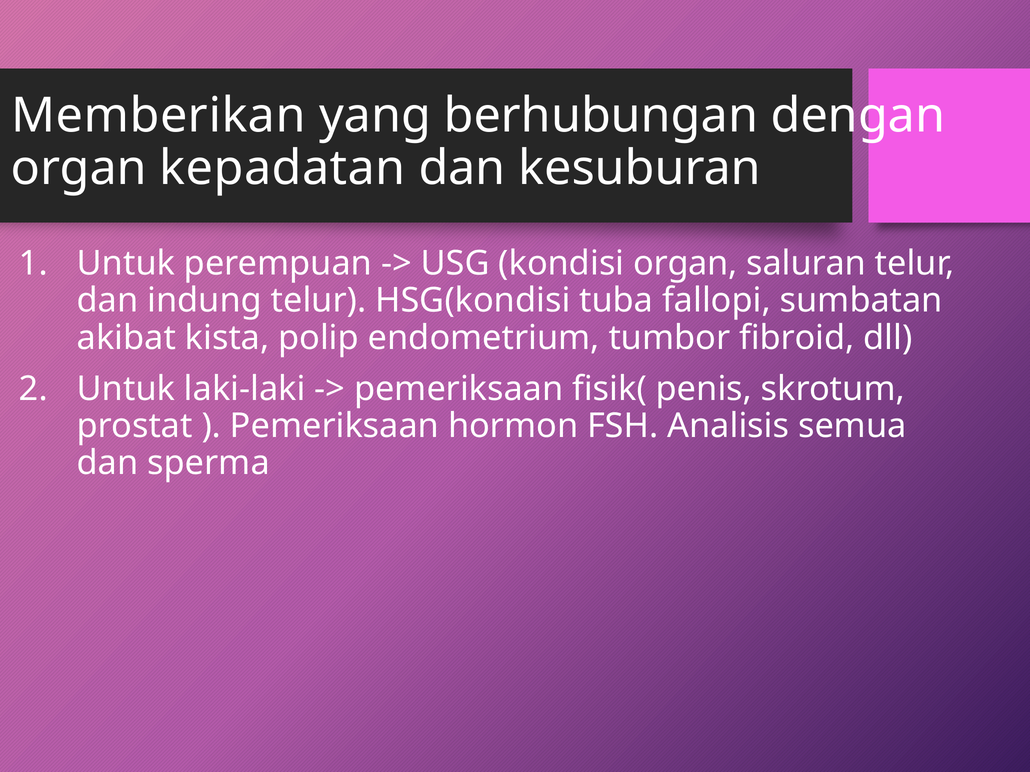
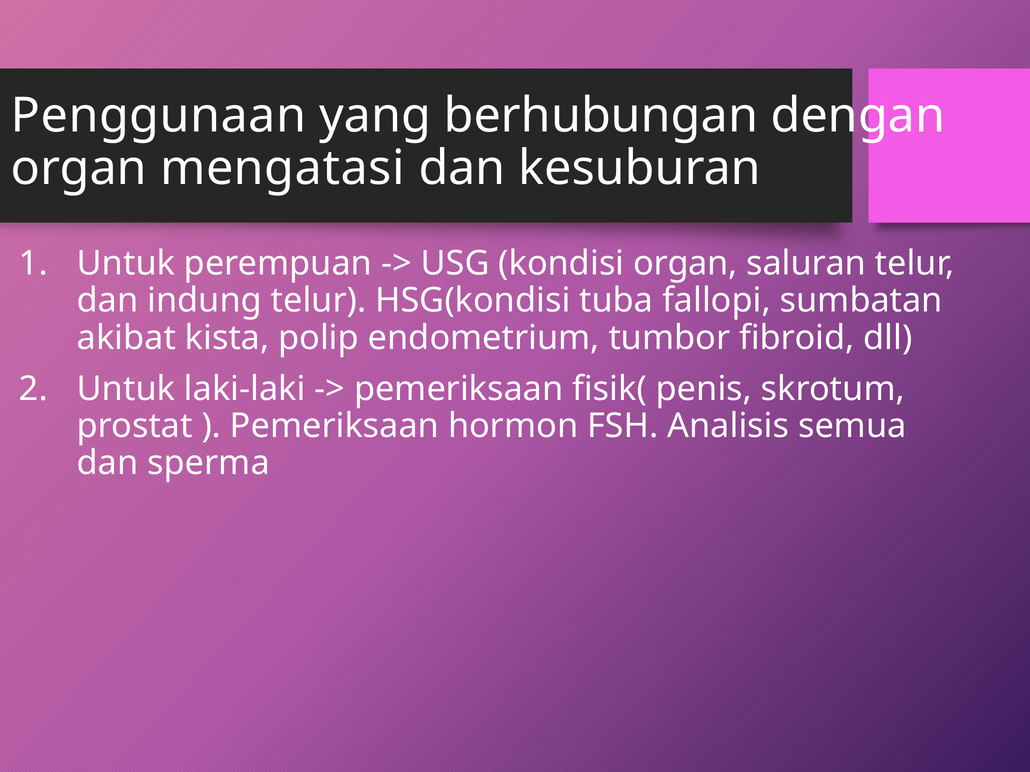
Memberikan: Memberikan -> Penggunaan
kepadatan: kepadatan -> mengatasi
